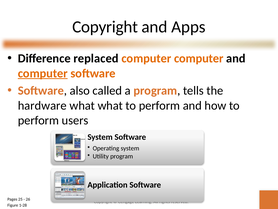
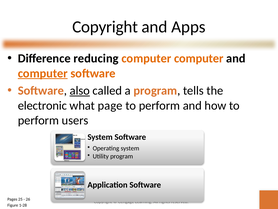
replaced: replaced -> reducing
also underline: none -> present
hardware: hardware -> electronic
what what: what -> page
